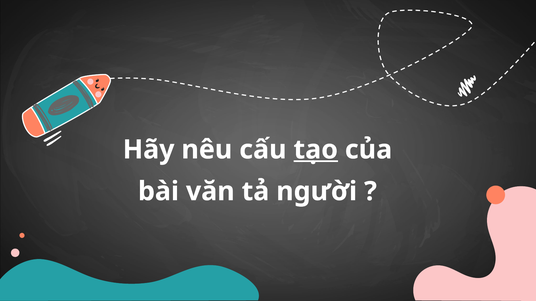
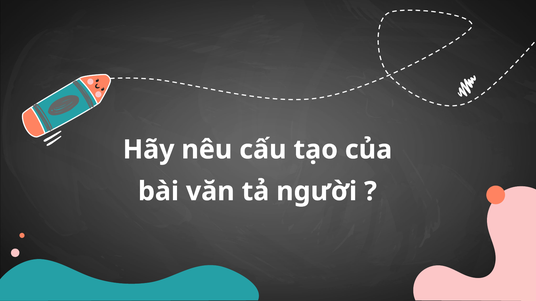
tạo underline: present -> none
